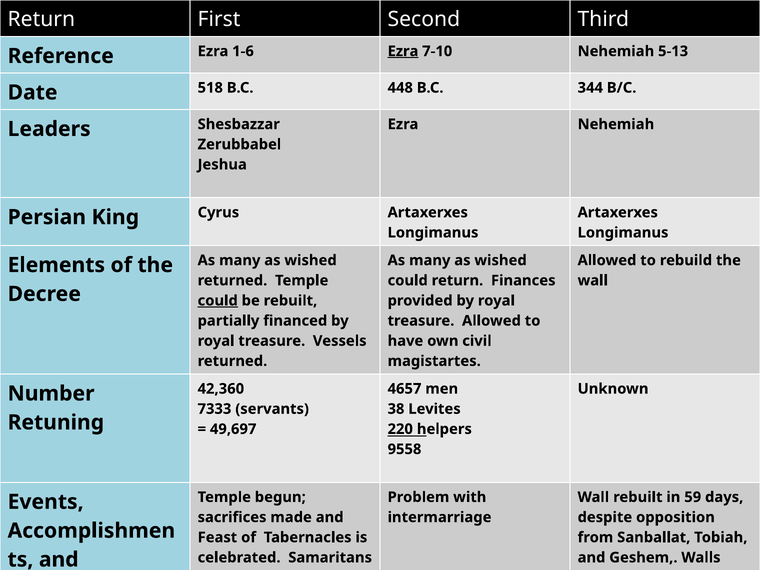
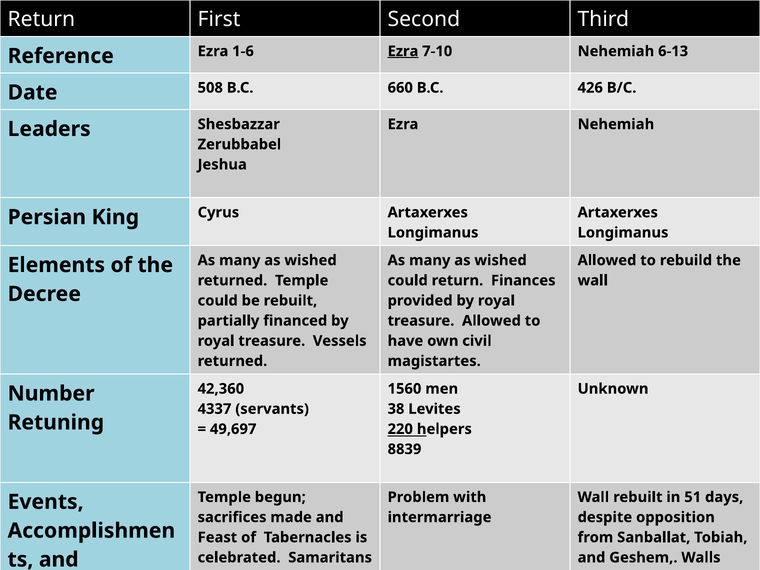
5-13: 5-13 -> 6-13
518: 518 -> 508
448: 448 -> 660
344: 344 -> 426
could at (218, 301) underline: present -> none
4657: 4657 -> 1560
7333: 7333 -> 4337
9558: 9558 -> 8839
59: 59 -> 51
